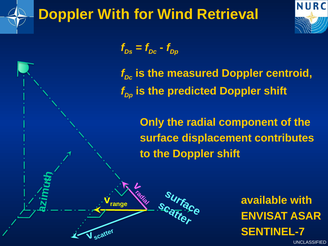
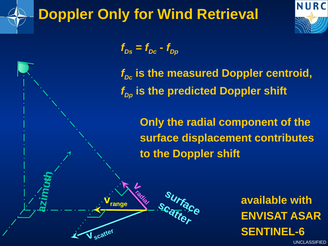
Doppler With: With -> Only
SENTINEL-7: SENTINEL-7 -> SENTINEL-6
